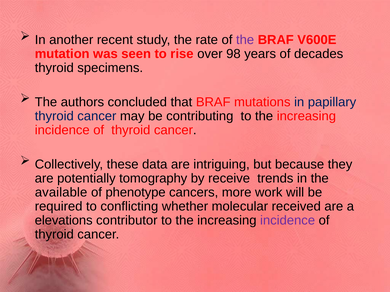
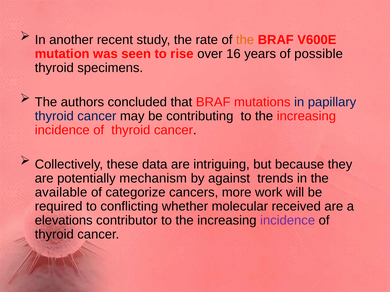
the at (245, 40) colour: purple -> orange
98: 98 -> 16
decades: decades -> possible
tomography: tomography -> mechanism
receive: receive -> against
phenotype: phenotype -> categorize
